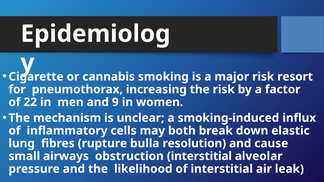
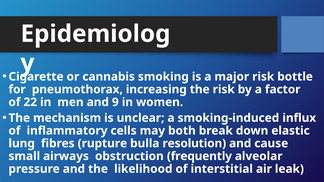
resort: resort -> bottle
obstruction interstitial: interstitial -> frequently
